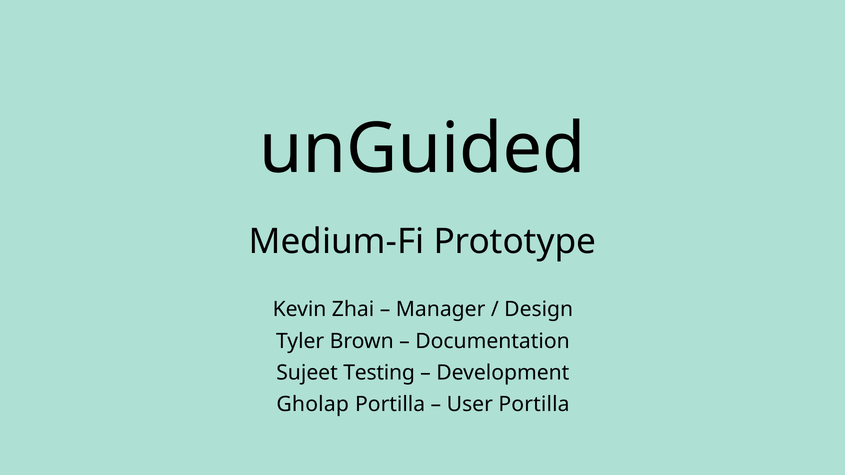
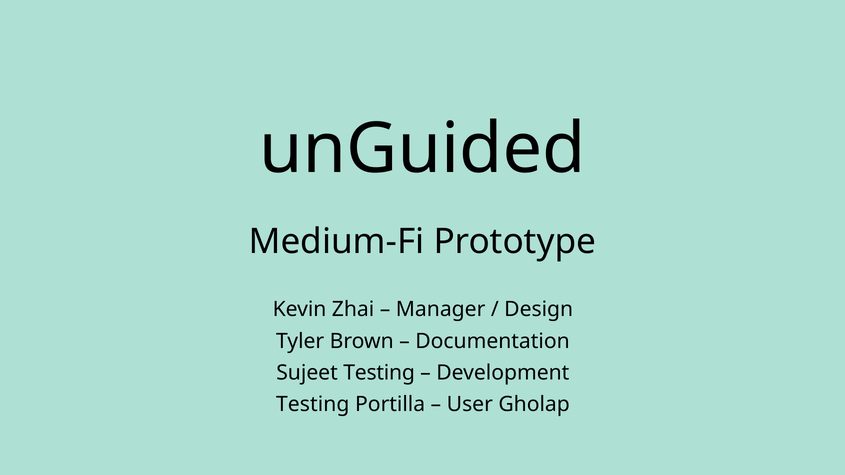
Gholap at (313, 405): Gholap -> Testing
User Portilla: Portilla -> Gholap
